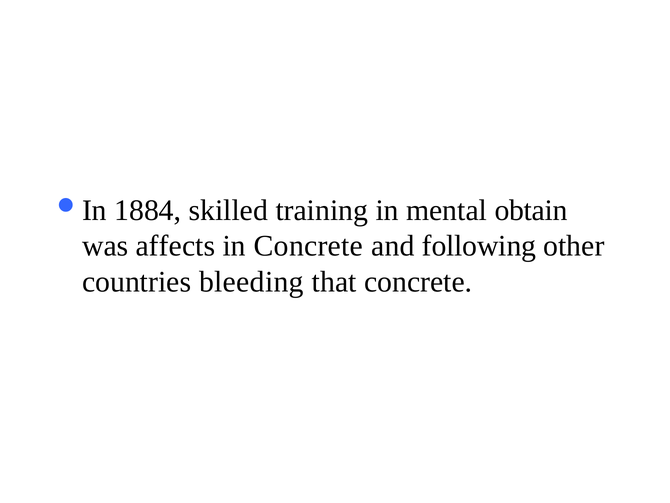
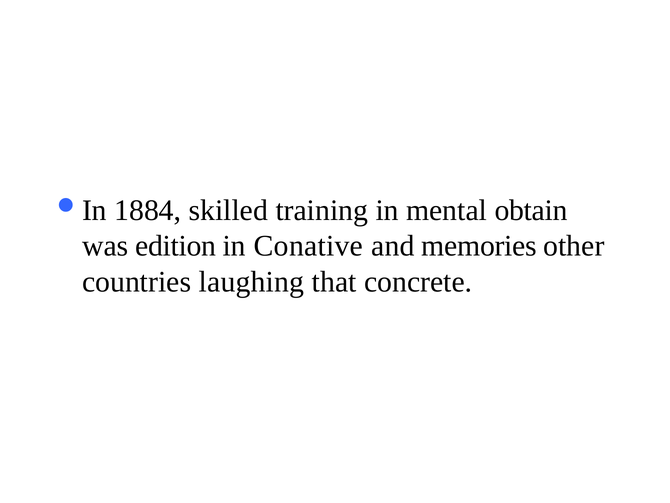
affects: affects -> edition
in Concrete: Concrete -> Conative
following: following -> memories
bleeding: bleeding -> laughing
